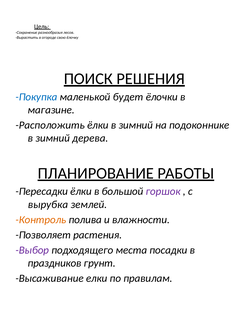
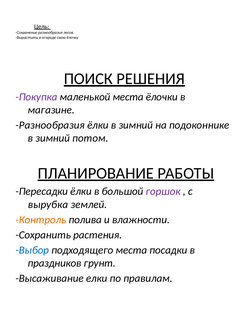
Покупка colour: blue -> purple
маленькой будет: будет -> места
Расположить at (50, 125): Расположить -> Разнообразия
дерева: дерева -> потом
Позволяет: Позволяет -> Сохранить
Выбор colour: purple -> blue
